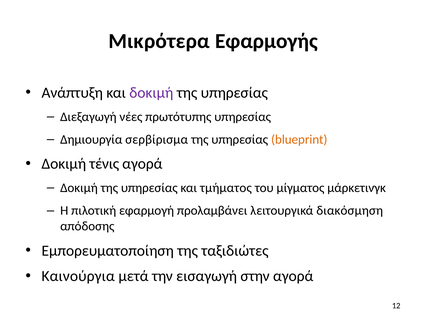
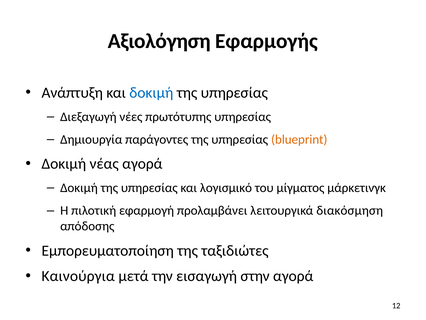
Μικρότερα: Μικρότερα -> Αξιολόγηση
δοκιμή at (151, 93) colour: purple -> blue
σερβίρισμα: σερβίρισμα -> παράγοντες
τένις: τένις -> νέας
τμήματος: τμήματος -> λογισμικό
